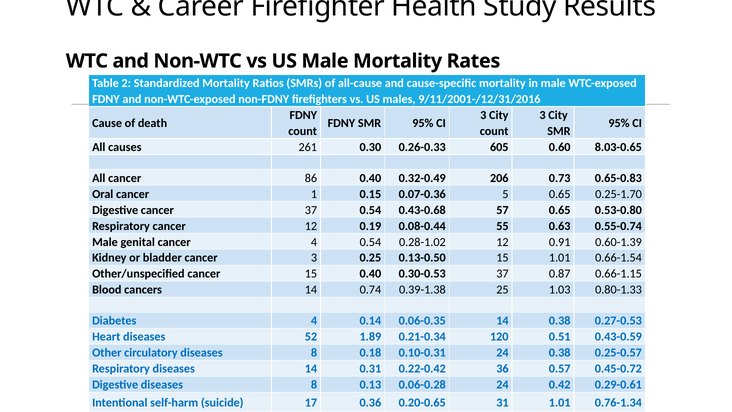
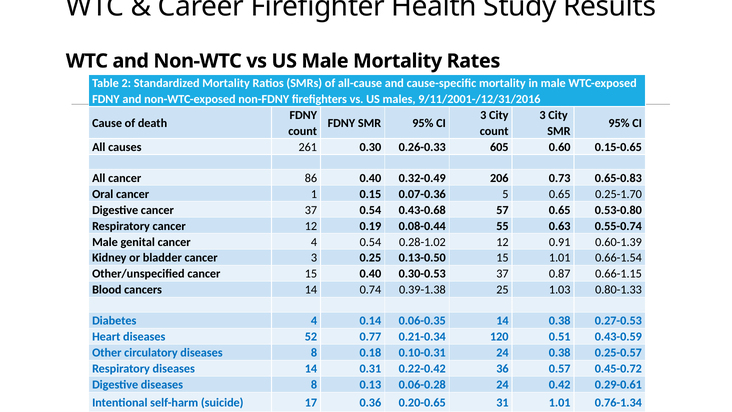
8.03-0.65: 8.03-0.65 -> 0.15-0.65
1.89: 1.89 -> 0.77
